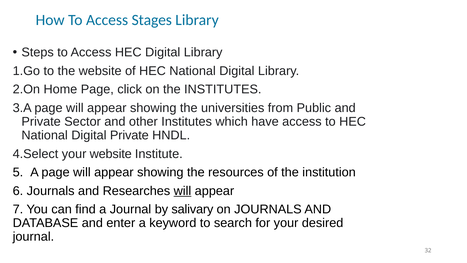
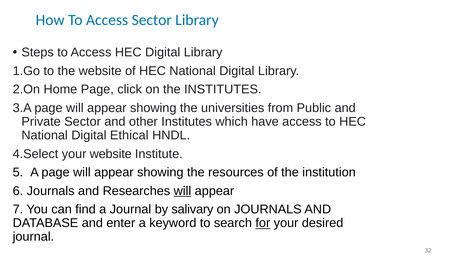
Access Stages: Stages -> Sector
Digital Private: Private -> Ethical
for underline: none -> present
